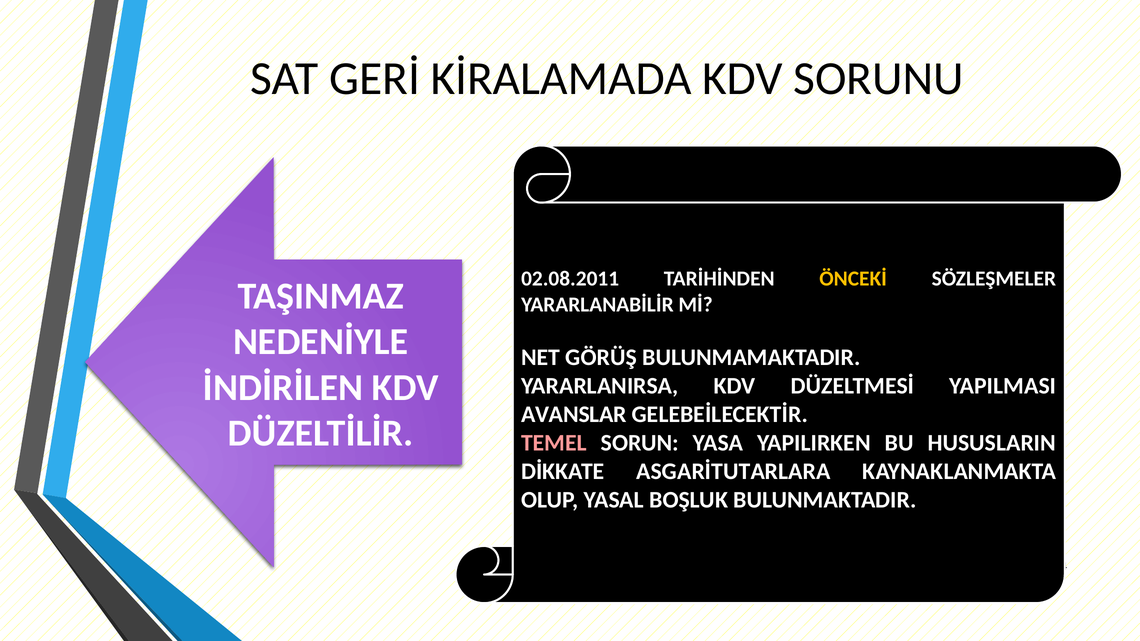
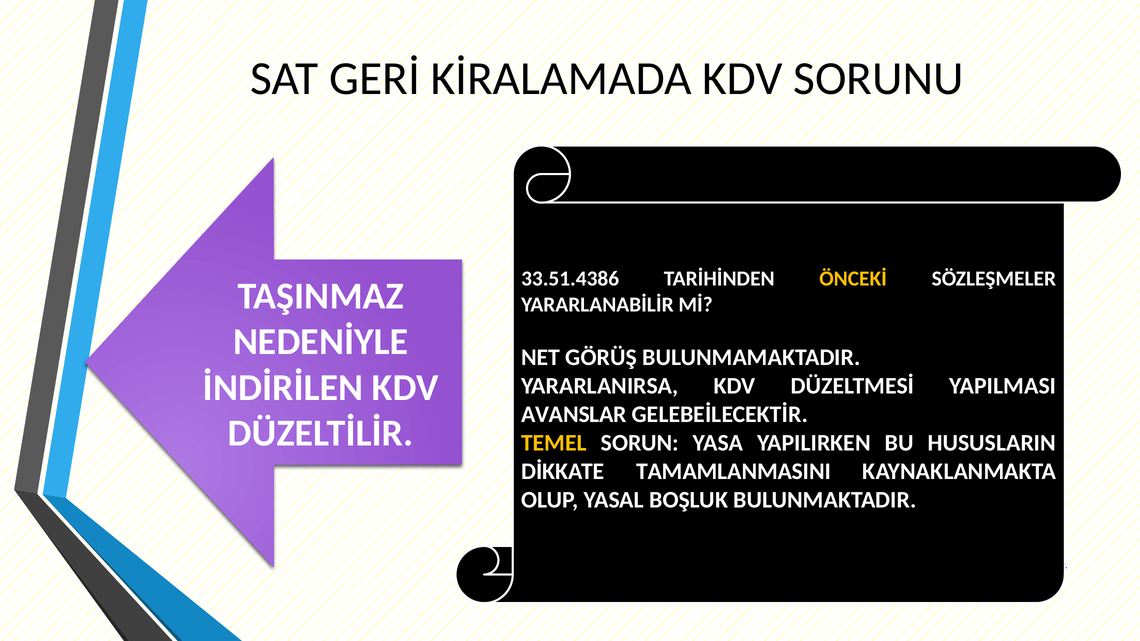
02.08.2011: 02.08.2011 -> 33.51.4386
TEMEL colour: pink -> yellow
ASGARİTUTARLARA: ASGARİTUTARLARA -> TAMAMLANMASINI
